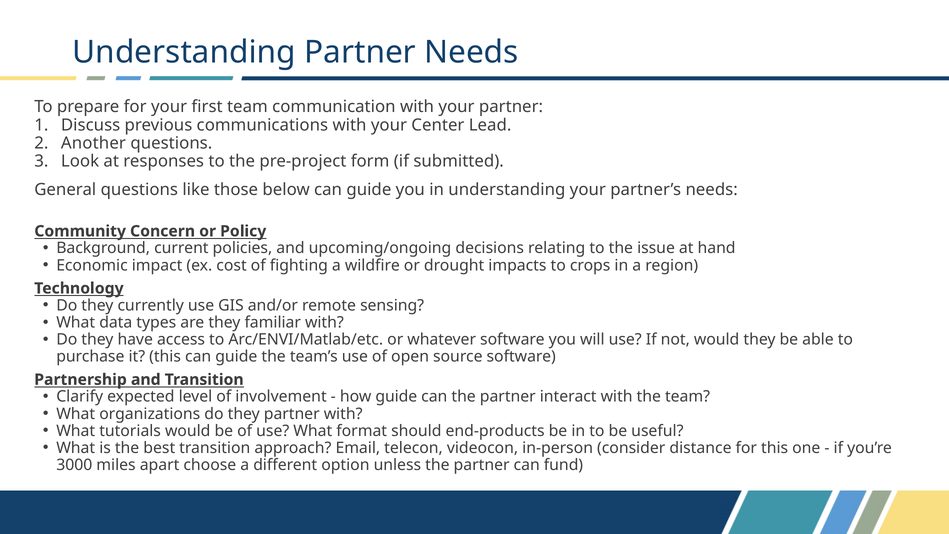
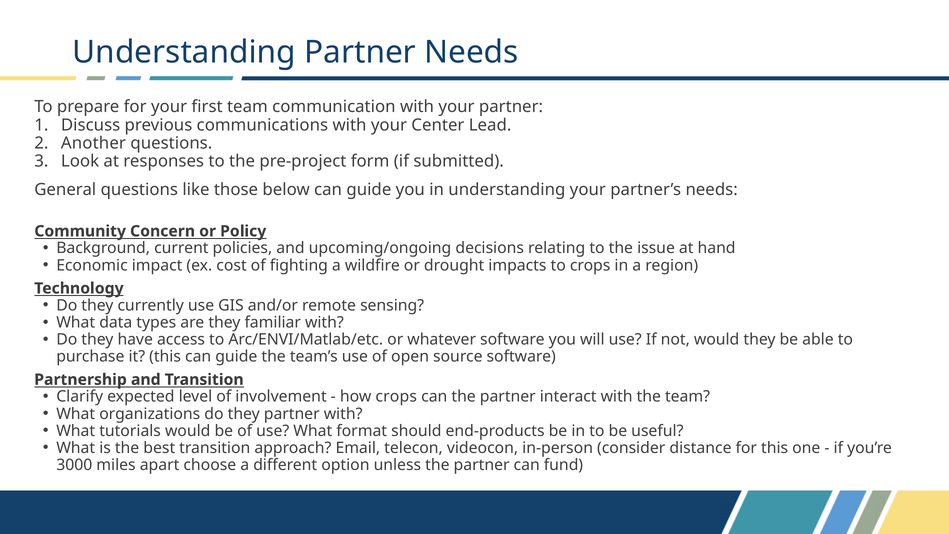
how guide: guide -> crops
